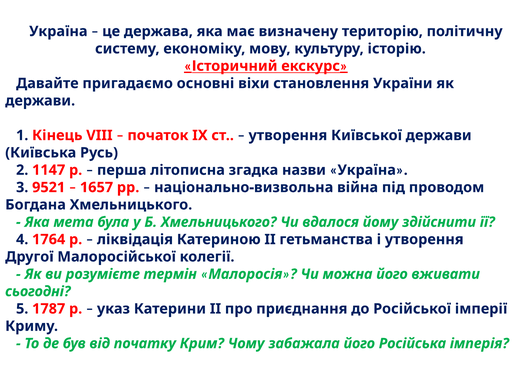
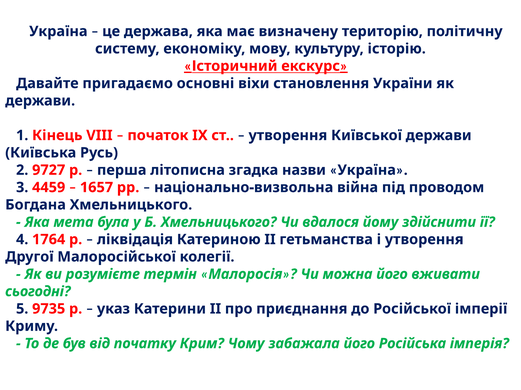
1147: 1147 -> 9727
9521: 9521 -> 4459
1787: 1787 -> 9735
